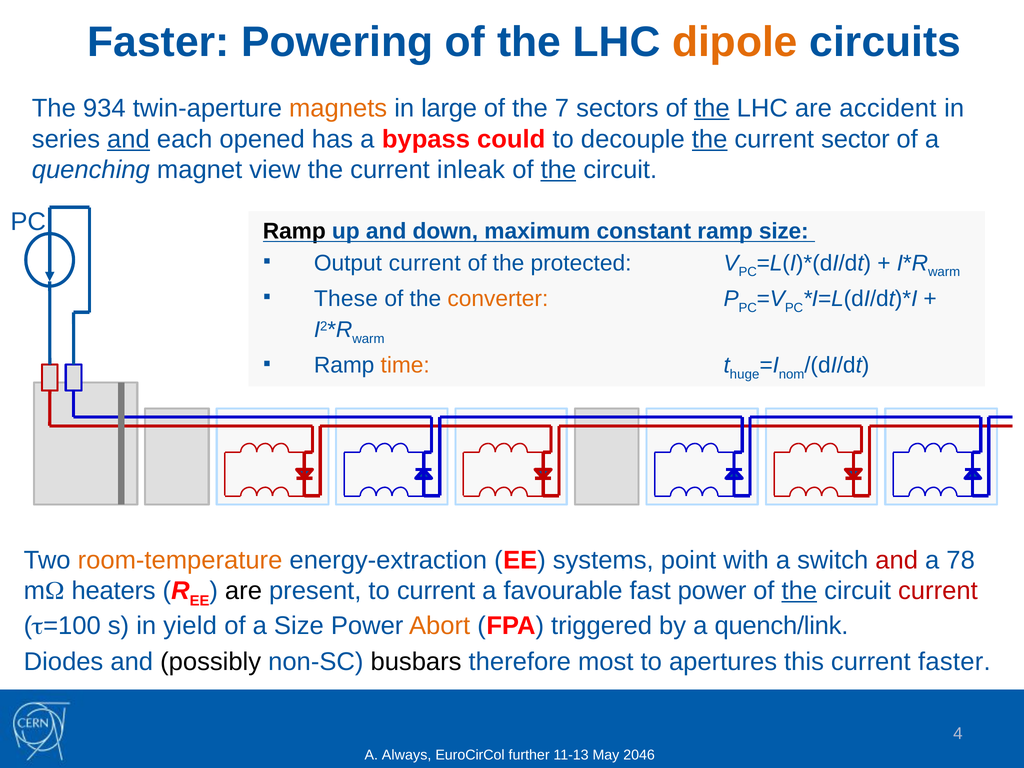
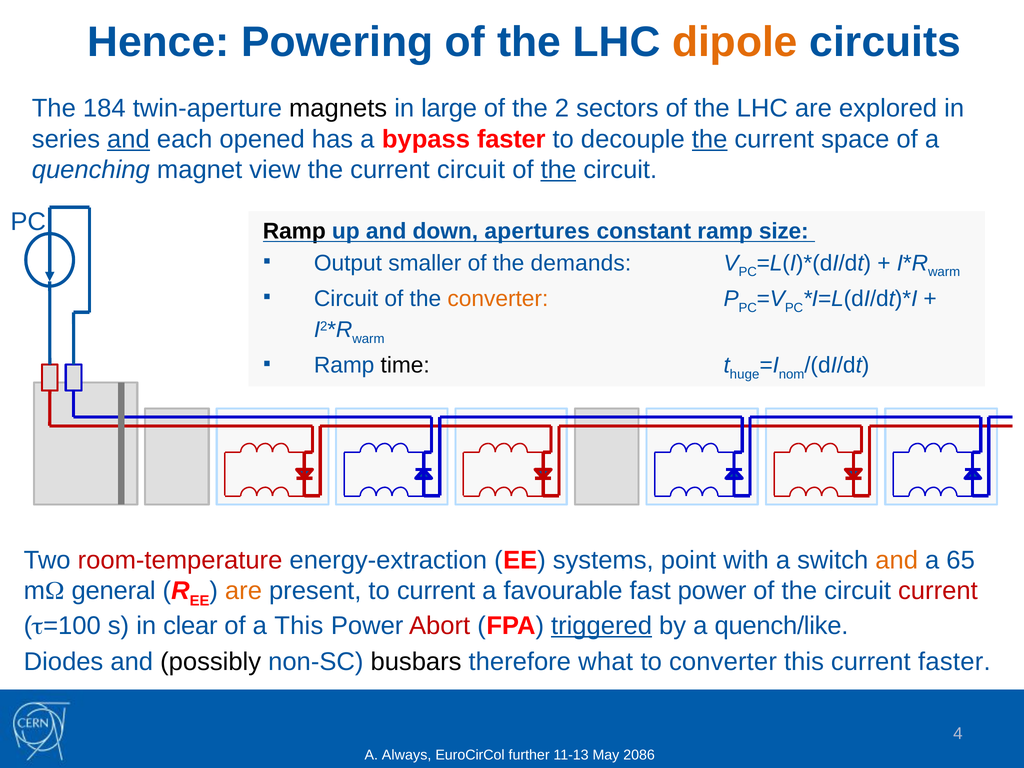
Faster at (158, 42): Faster -> Hence
934: 934 -> 184
magnets colour: orange -> black
7: 7 -> 2
the at (712, 108) underline: present -> none
accident: accident -> explored
bypass could: could -> faster
sector: sector -> space
current inleak: inleak -> circuit
maximum: maximum -> apertures
Output current: current -> smaller
protected: protected -> demands
These at (346, 299): These -> Circuit
time colour: orange -> black
room-temperature colour: orange -> red
and at (897, 560) colour: red -> orange
78: 78 -> 65
heaters: heaters -> general
are at (243, 591) colour: black -> orange
the at (799, 591) underline: present -> none
yield: yield -> clear
a Size: Size -> This
Abort colour: orange -> red
triggered underline: none -> present
quench/link: quench/link -> quench/like
most: most -> what
to apertures: apertures -> converter
2046: 2046 -> 2086
